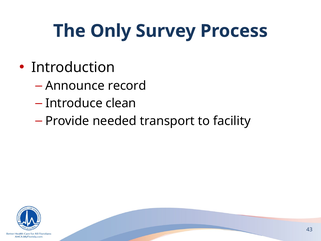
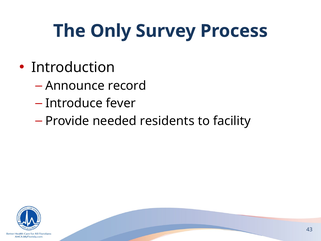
clean: clean -> fever
transport: transport -> residents
